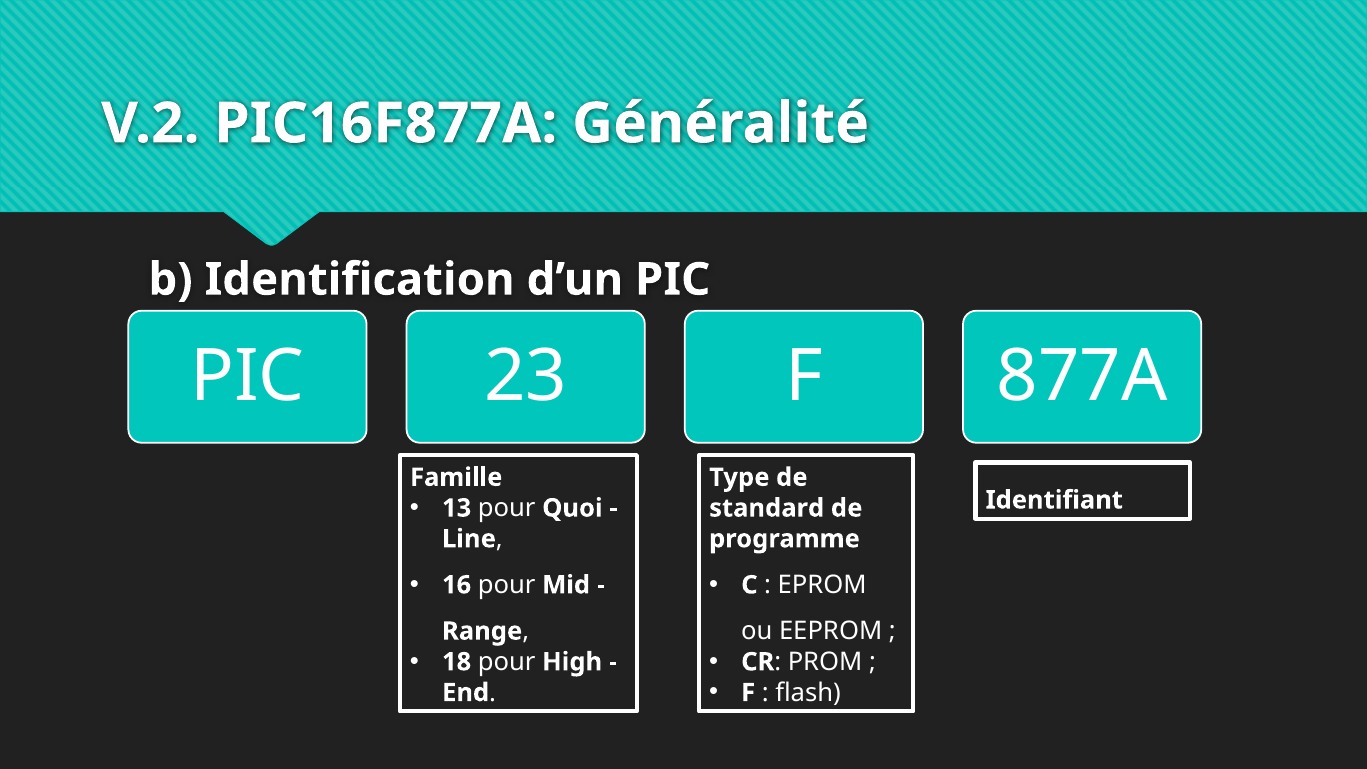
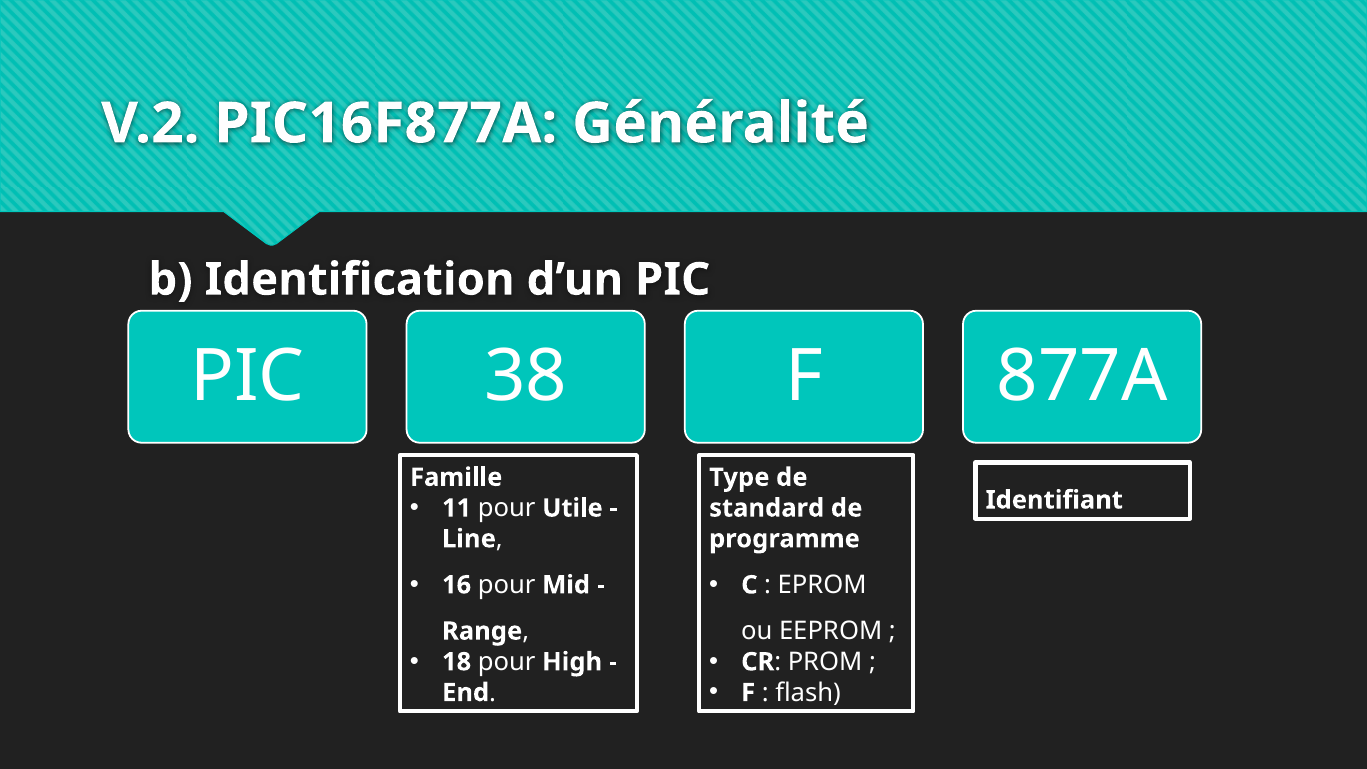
23: 23 -> 38
13: 13 -> 11
Quoi: Quoi -> Utile
